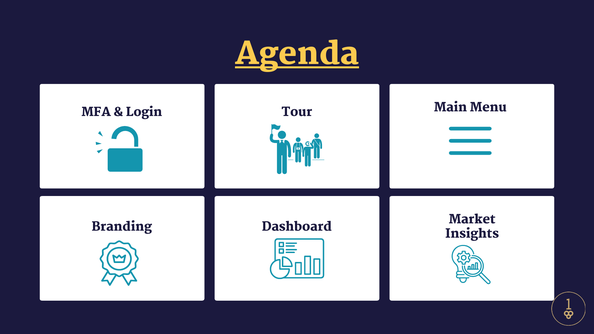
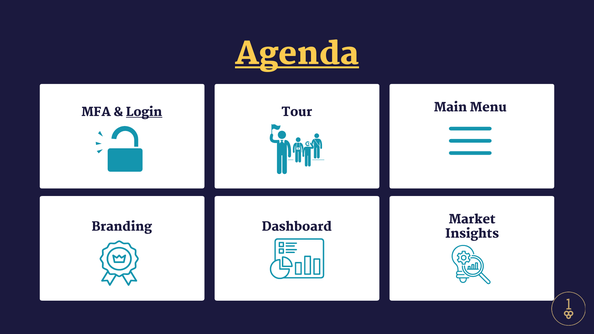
Login underline: none -> present
